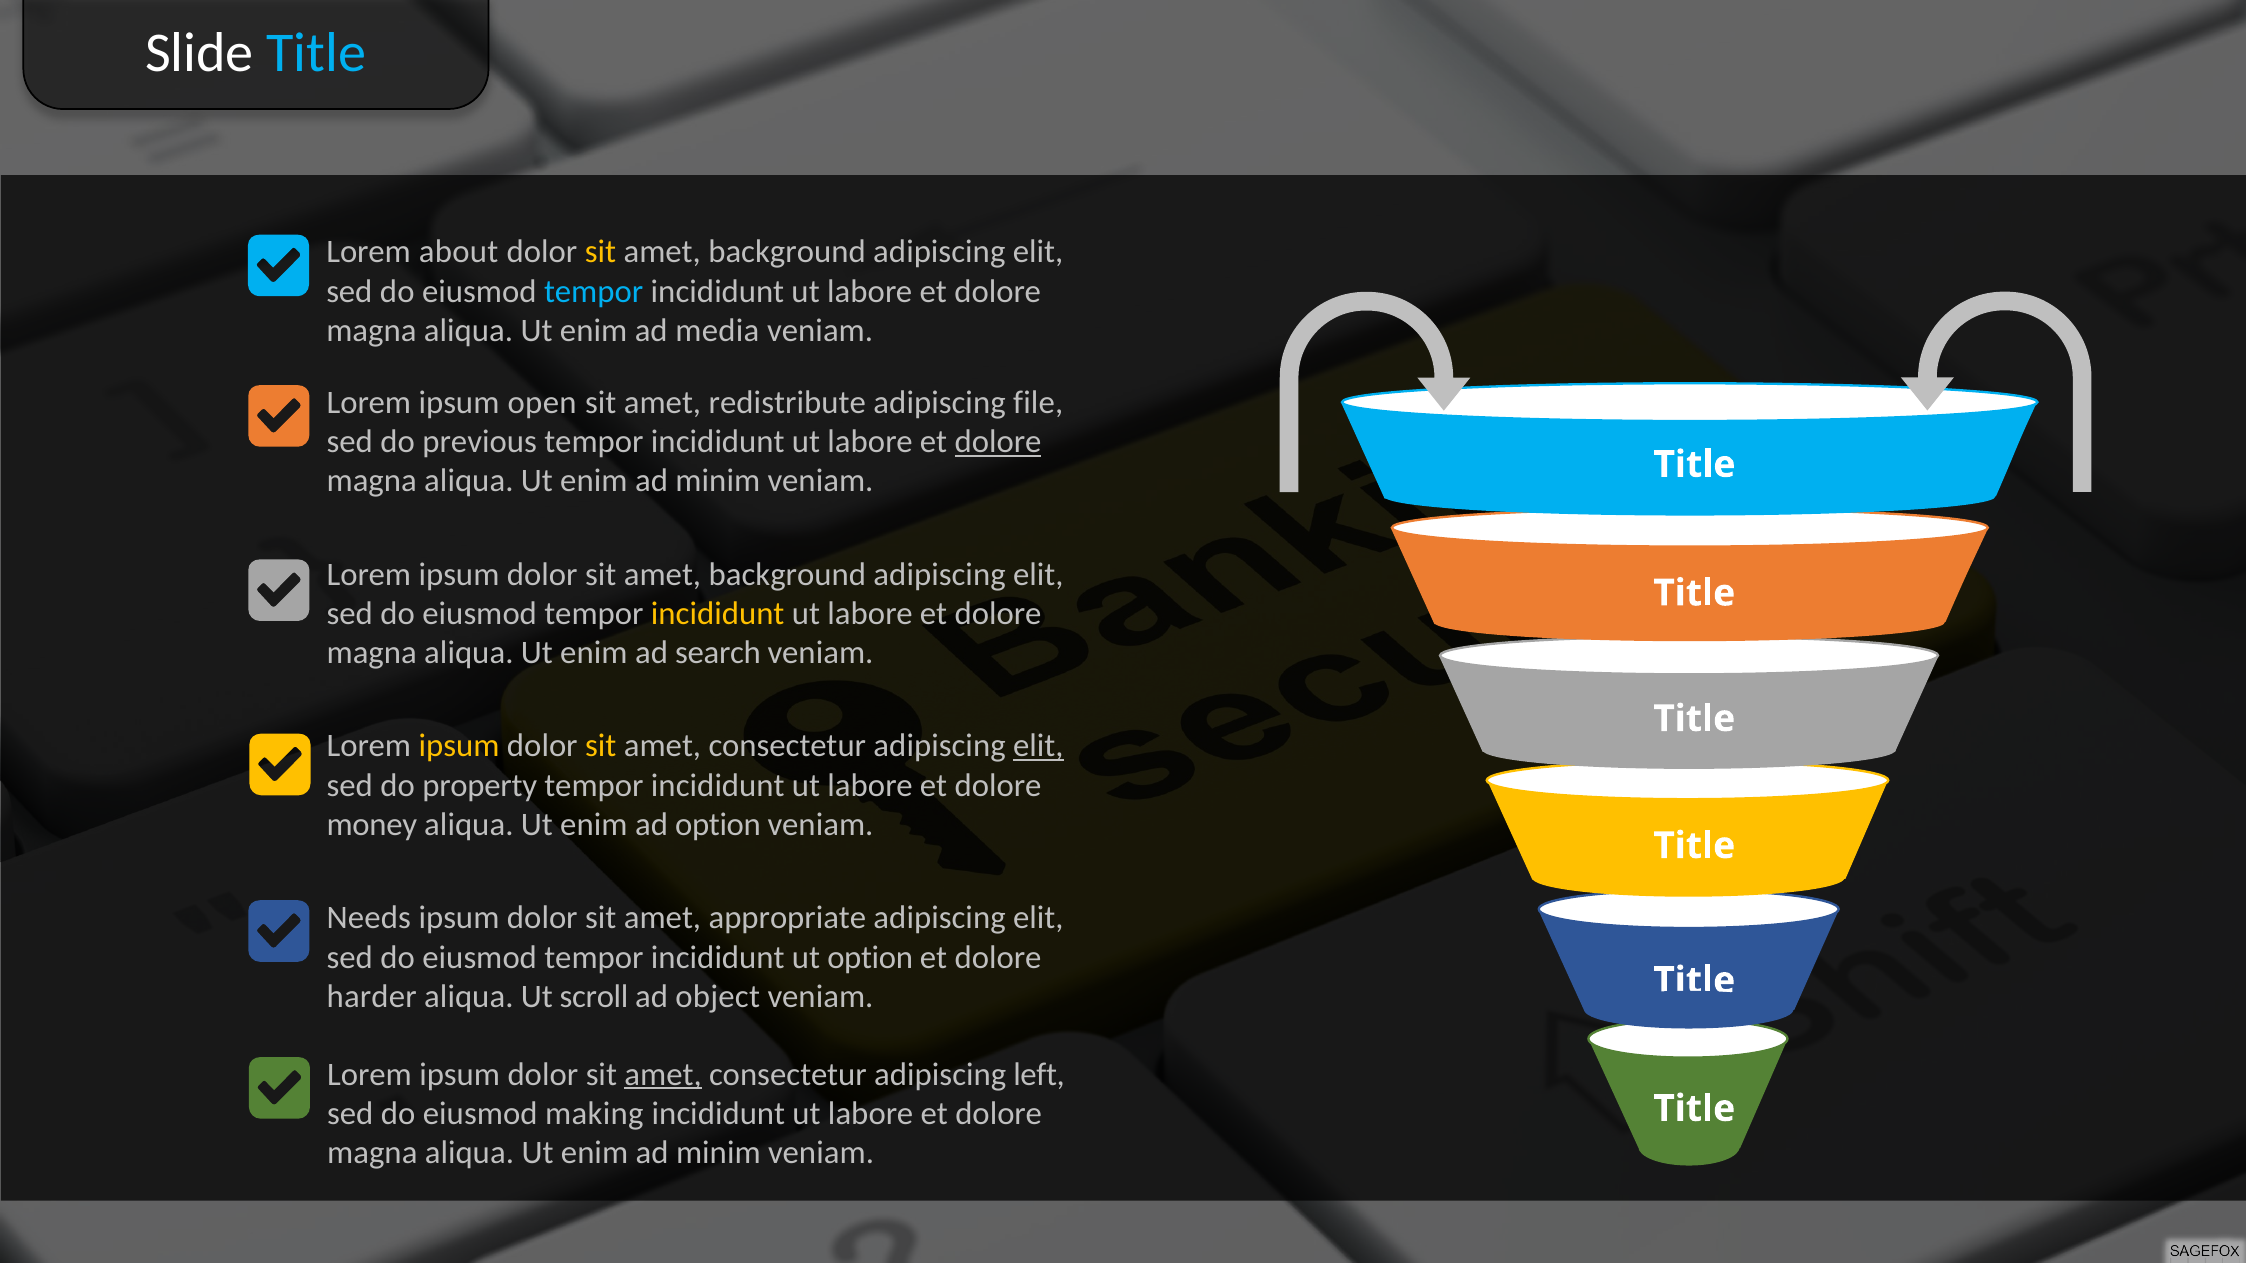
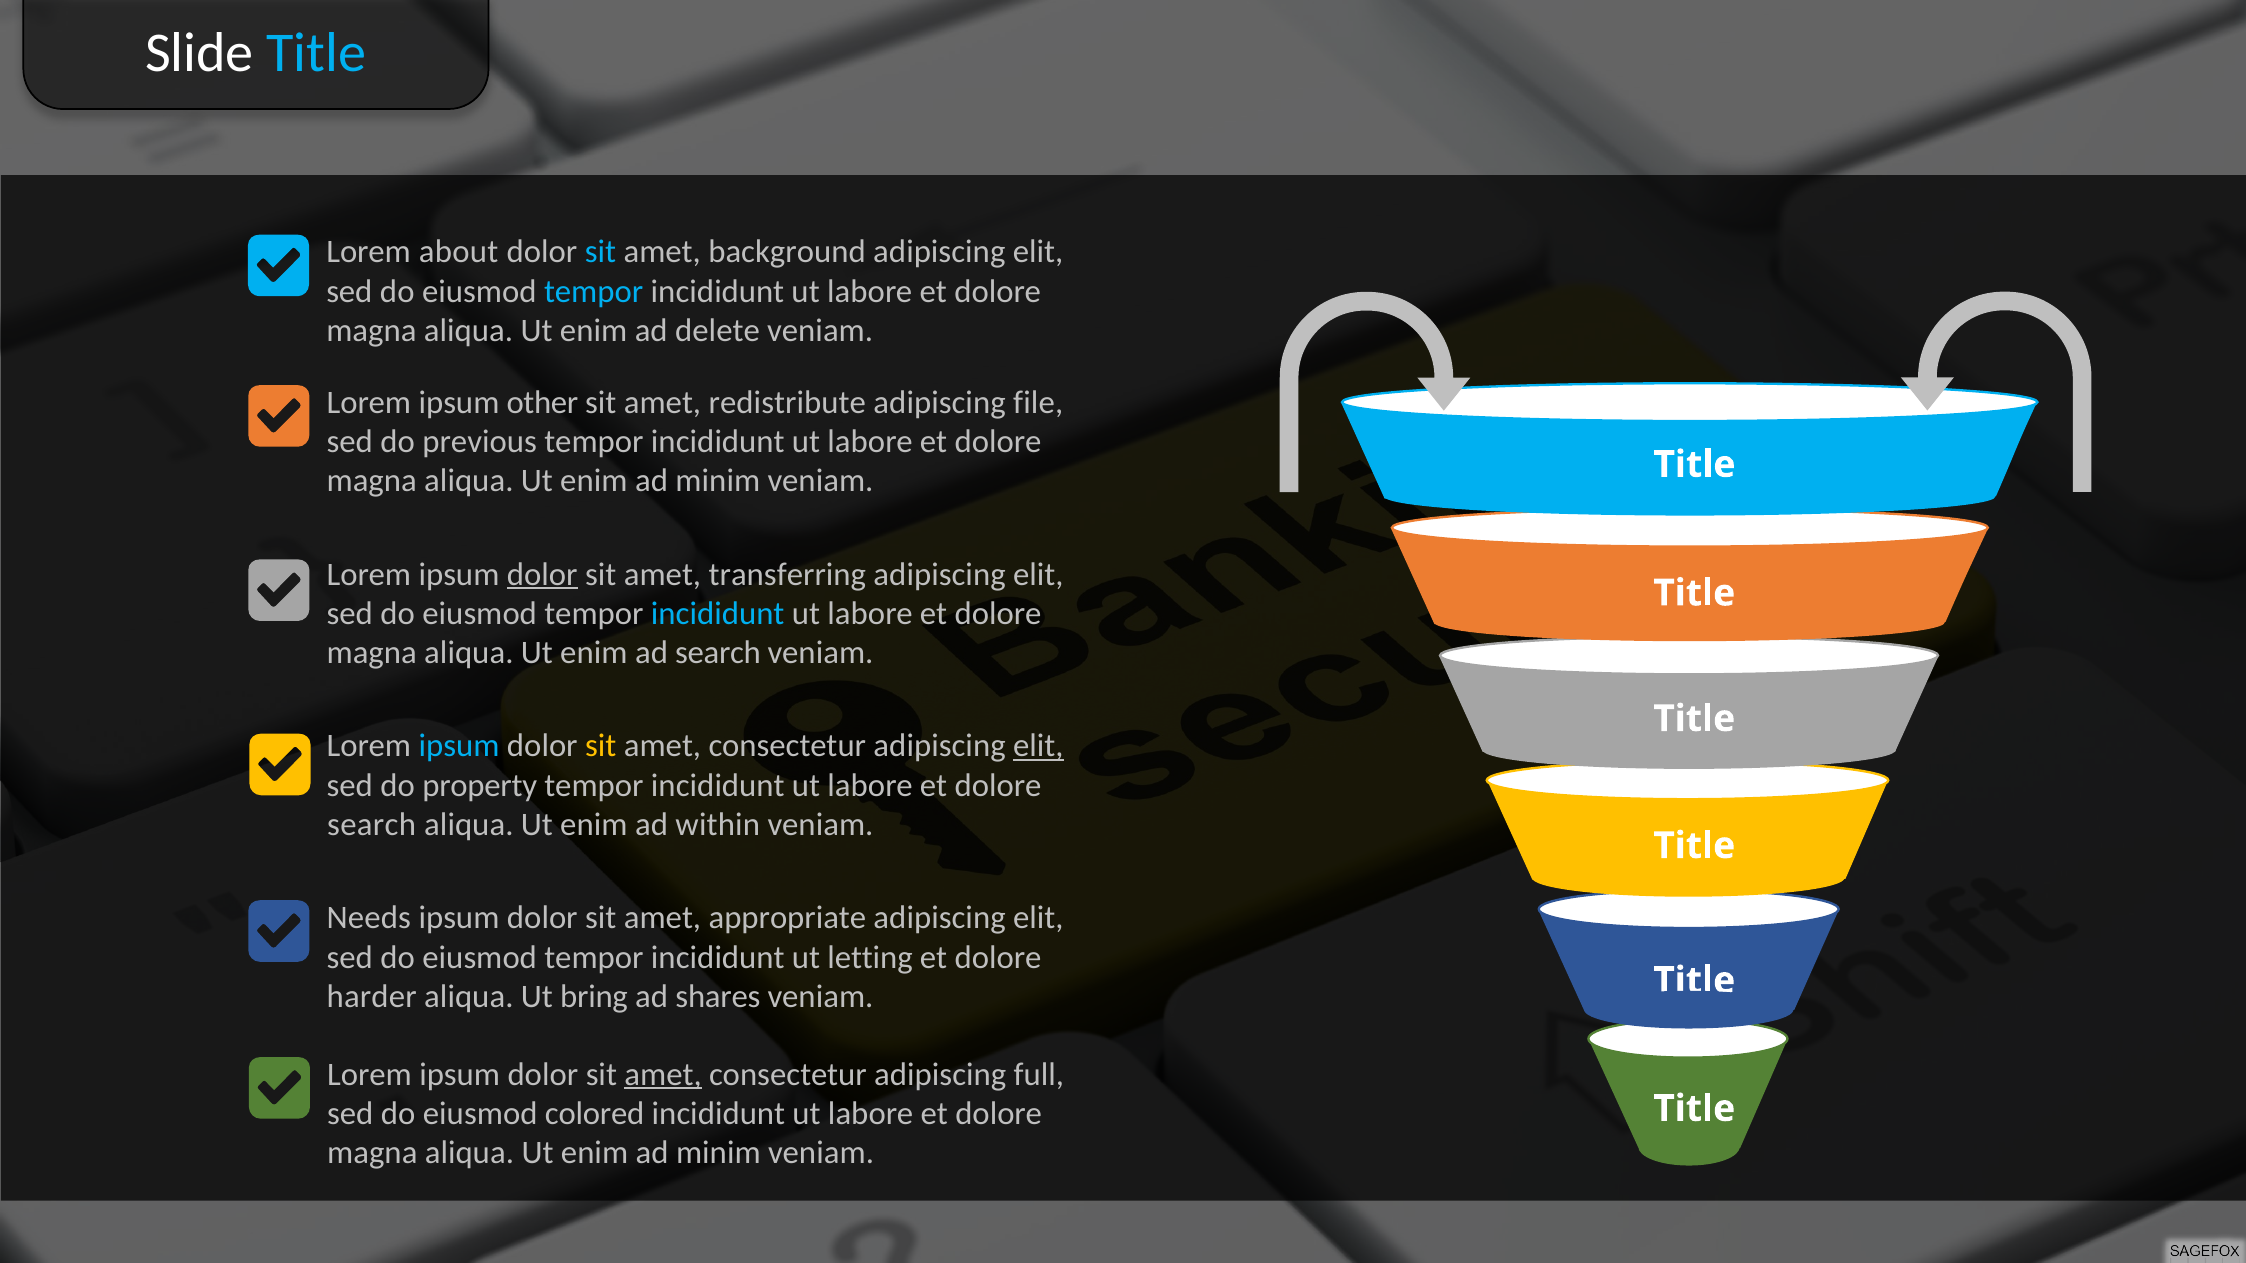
sit at (600, 252) colour: yellow -> light blue
media: media -> delete
open: open -> other
dolore at (998, 442) underline: present -> none
dolor at (542, 574) underline: none -> present
background at (787, 574): background -> transferring
incididunt at (718, 614) colour: yellow -> light blue
ipsum at (459, 746) colour: yellow -> light blue
money at (372, 825): money -> search
ad option: option -> within
ut option: option -> letting
scroll: scroll -> bring
object: object -> shares
left: left -> full
making: making -> colored
